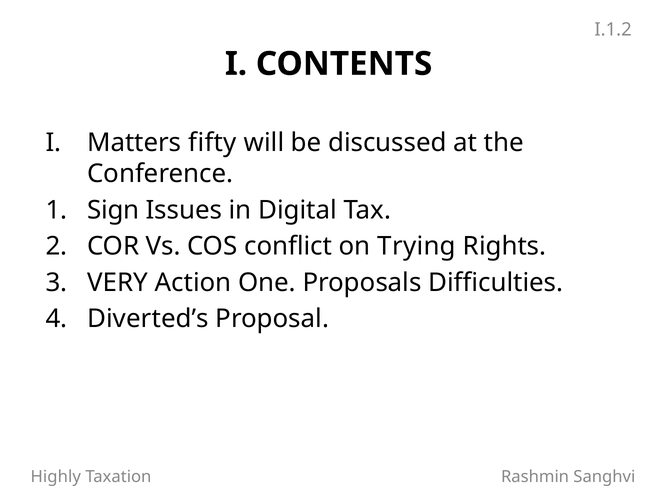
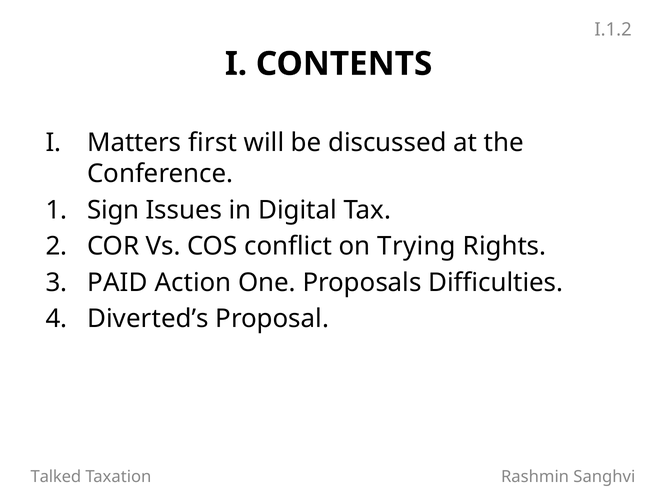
fifty: fifty -> first
VERY: VERY -> PAID
Highly: Highly -> Talked
